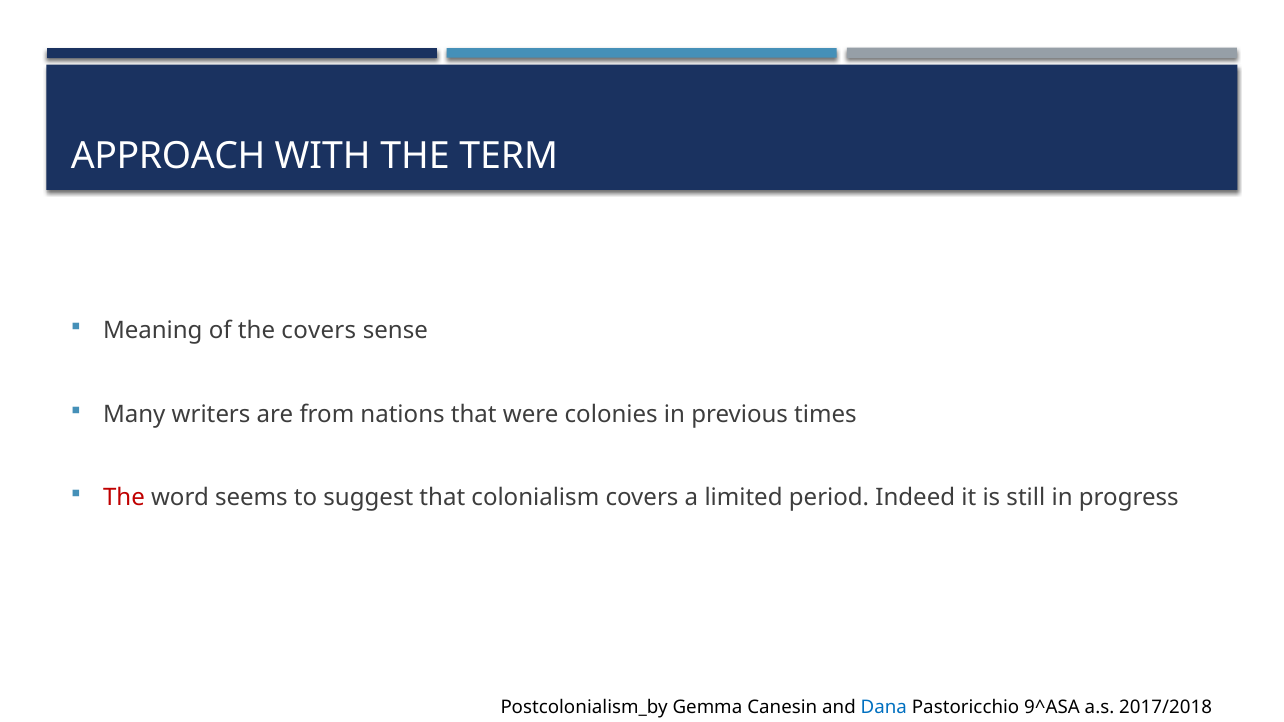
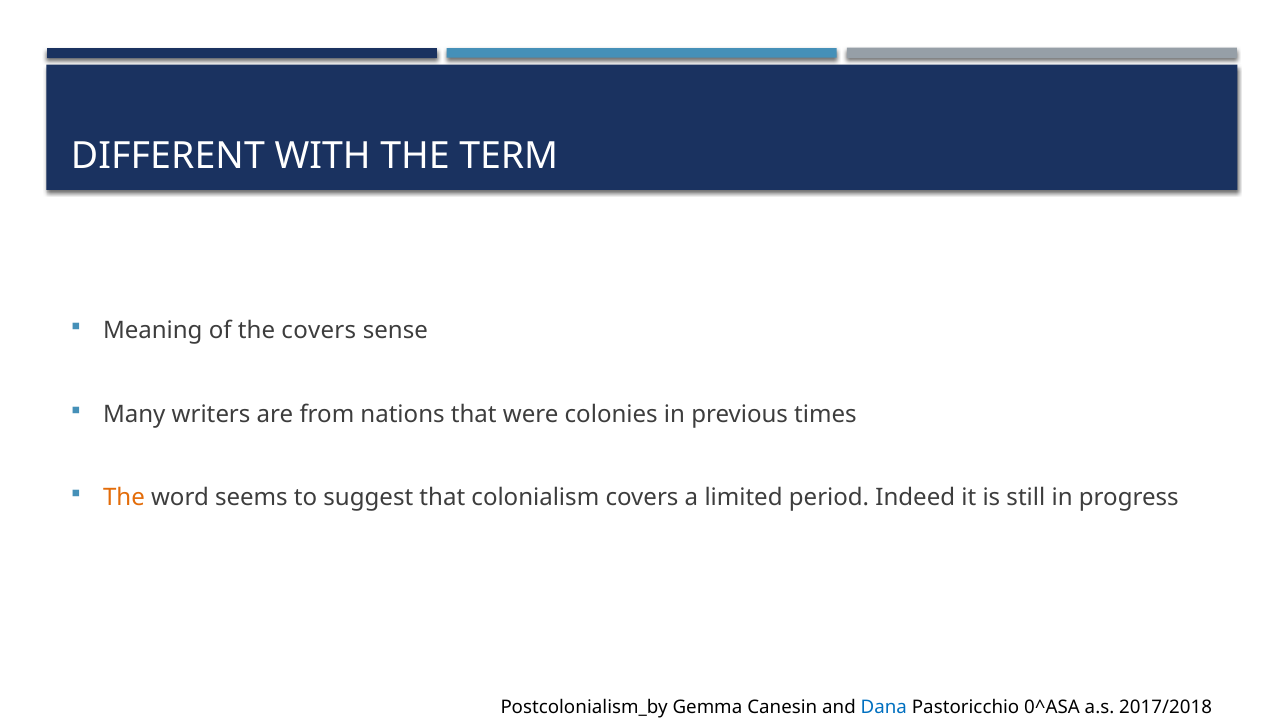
APPROACH: APPROACH -> DIFFERENT
The at (124, 498) colour: red -> orange
9^ASA: 9^ASA -> 0^ASA
